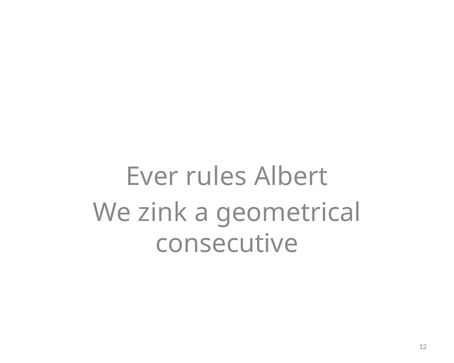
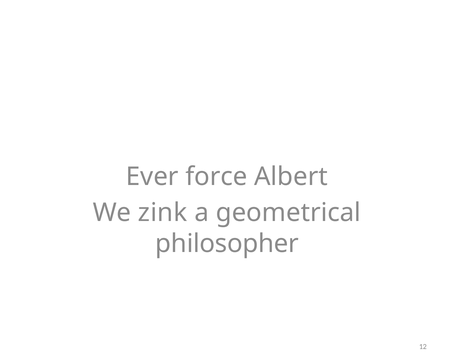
rules: rules -> force
consecutive: consecutive -> philosopher
